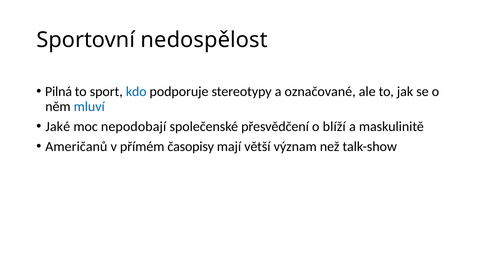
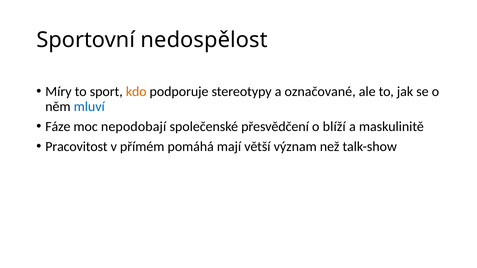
Pilná: Pilná -> Míry
kdo colour: blue -> orange
Jaké: Jaké -> Fáze
Američanů: Američanů -> Pracovitost
časopisy: časopisy -> pomáhá
